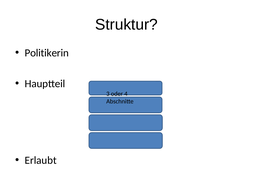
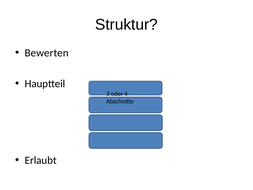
Politikerin: Politikerin -> Bewerten
